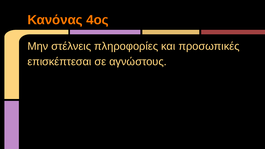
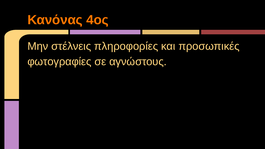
επισκέπτεσαι: επισκέπτεσαι -> φωτογραφίες
